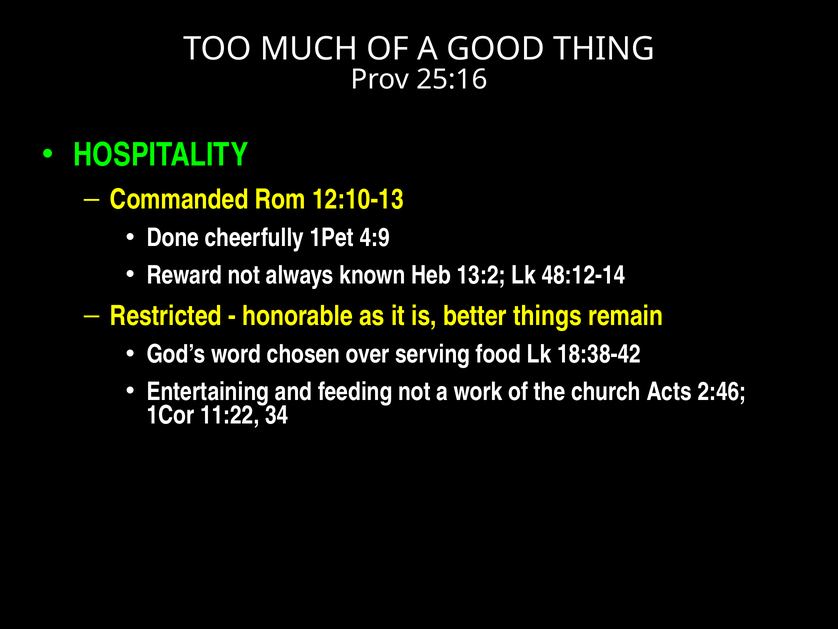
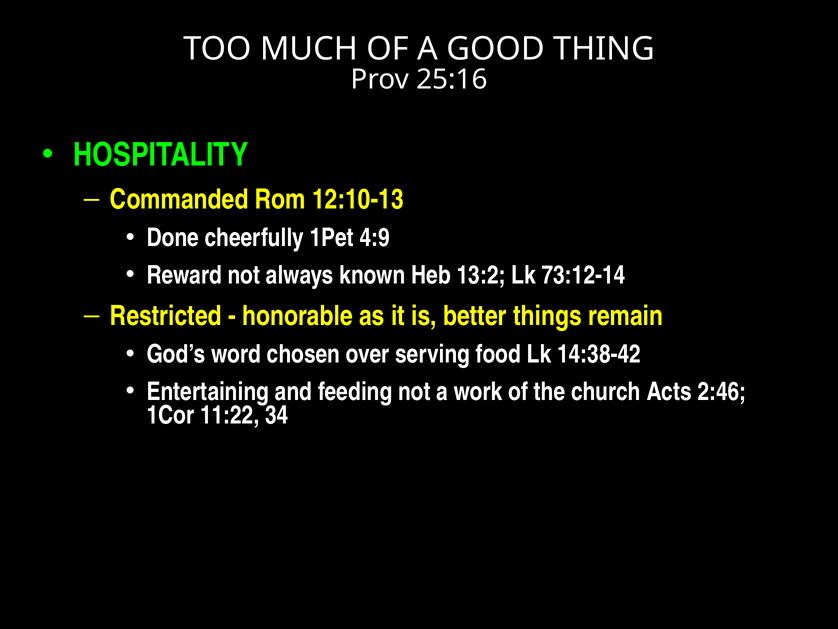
48:12-14: 48:12-14 -> 73:12-14
18:38-42: 18:38-42 -> 14:38-42
